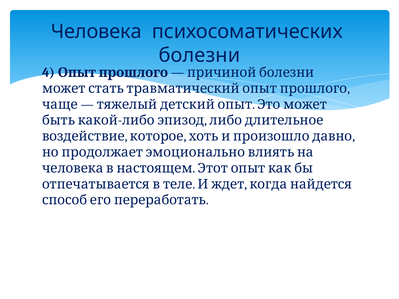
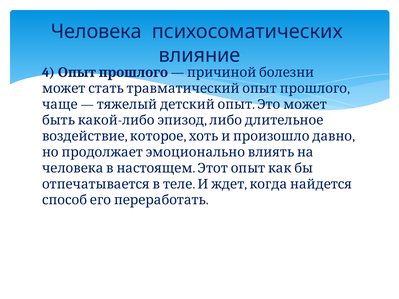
болезни: болезни -> влияние
